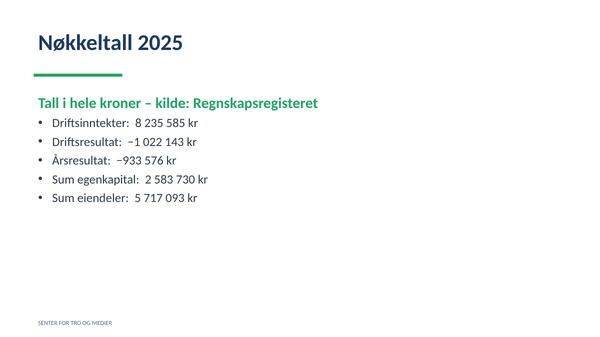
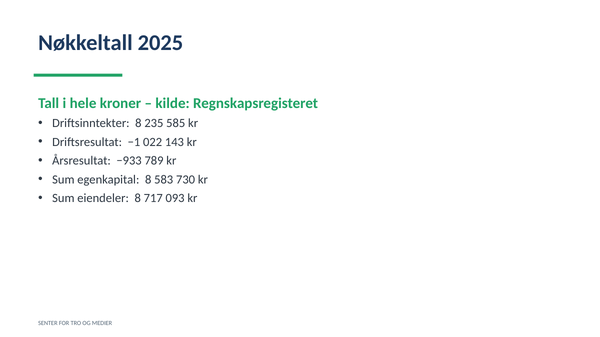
576: 576 -> 789
egenkapital 2: 2 -> 8
eiendeler 5: 5 -> 8
